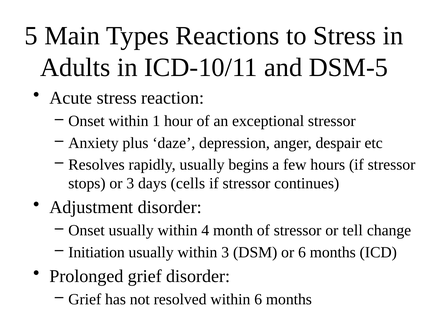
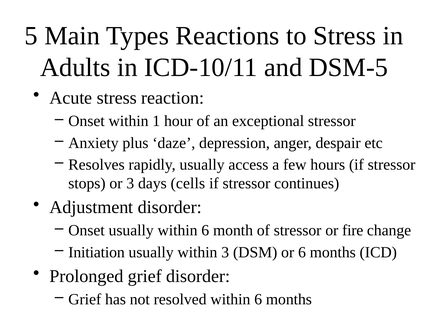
begins: begins -> access
usually within 4: 4 -> 6
tell: tell -> fire
